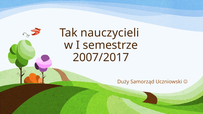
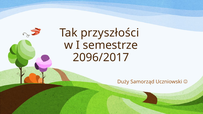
nauczycieli: nauczycieli -> przyszłości
2007/2017: 2007/2017 -> 2096/2017
